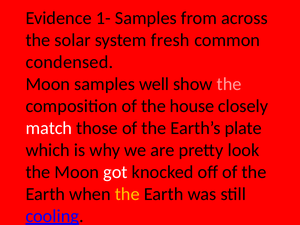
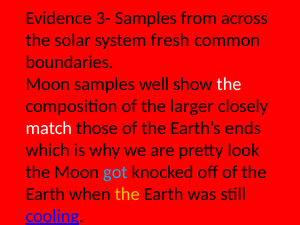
1-: 1- -> 3-
condensed: condensed -> boundaries
the at (229, 84) colour: pink -> white
house: house -> larger
plate: plate -> ends
got colour: white -> light blue
